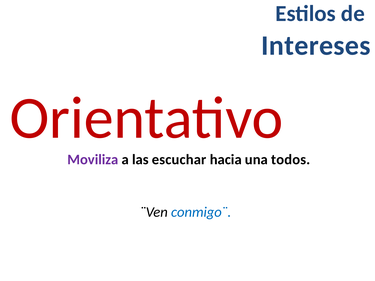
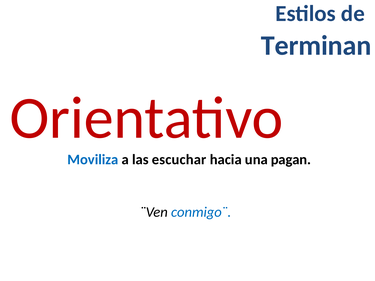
Intereses: Intereses -> Terminan
Moviliza colour: purple -> blue
todos: todos -> pagan
